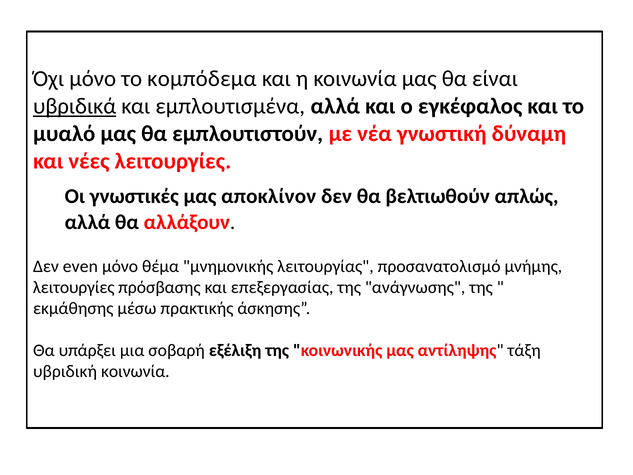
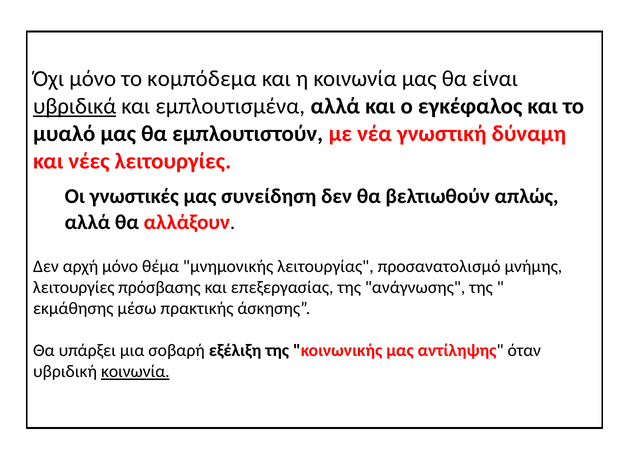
αποκλίνον: αποκλίνον -> συνείδηση
even: even -> αρχή
τάξη: τάξη -> όταν
κοινωνία at (135, 371) underline: none -> present
